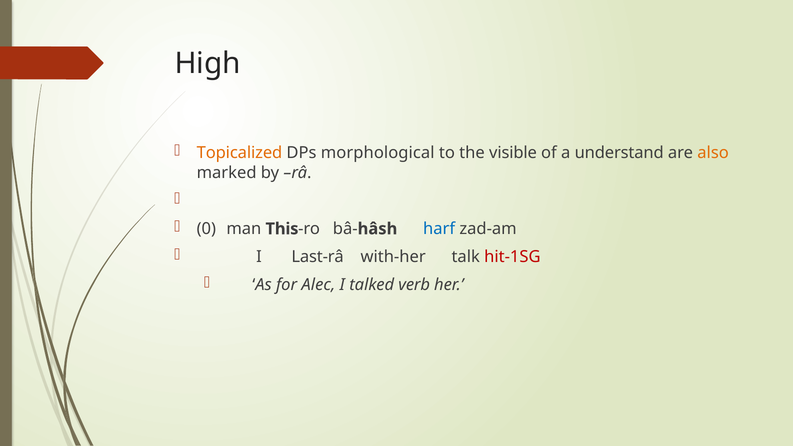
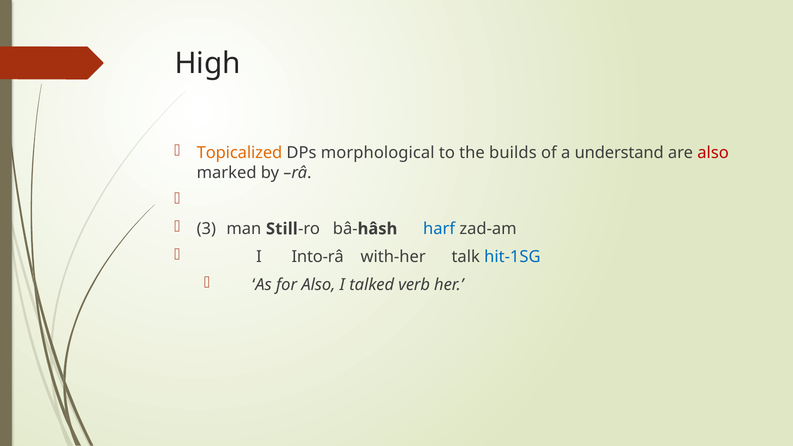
visible: visible -> builds
also at (713, 153) colour: orange -> red
0: 0 -> 3
This: This -> Still
Last-râ: Last-râ -> Into-râ
hit-1SG colour: red -> blue
for Alec: Alec -> Also
